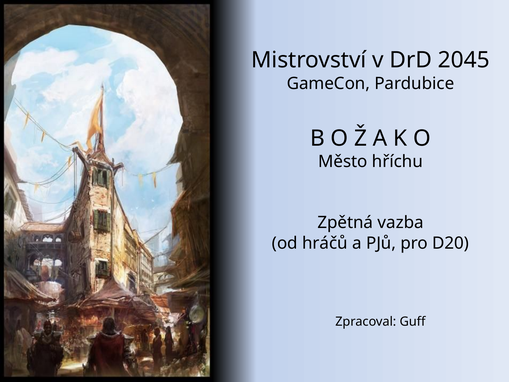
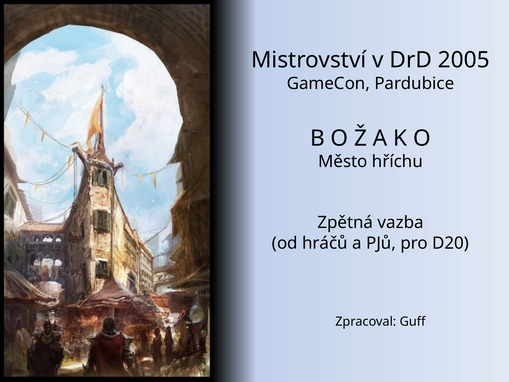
2045: 2045 -> 2005
